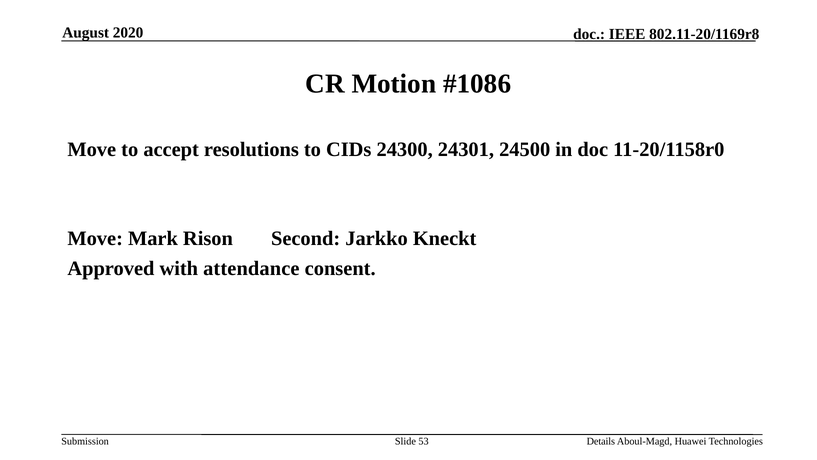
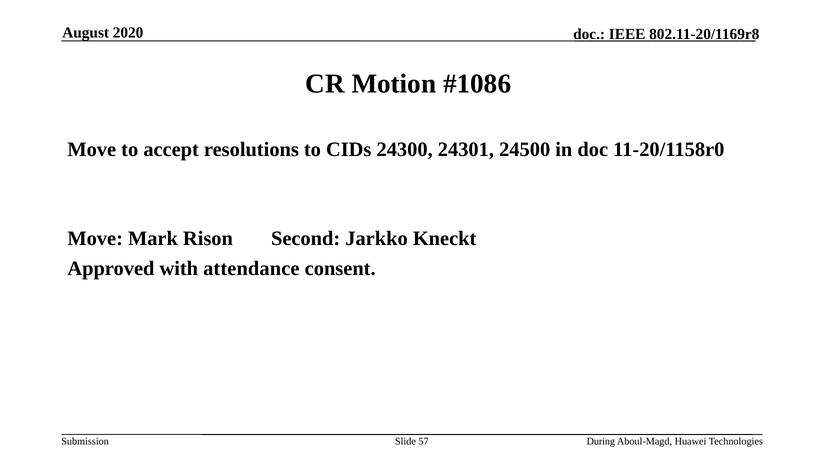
53: 53 -> 57
Details: Details -> During
